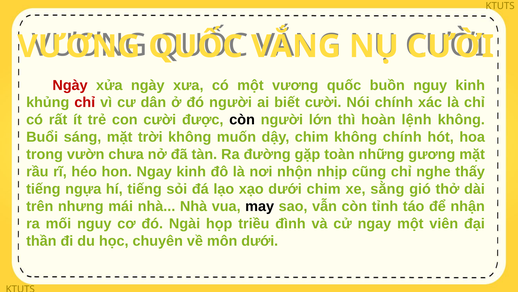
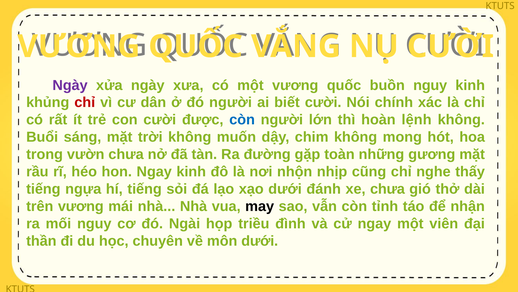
Ngày at (70, 85) colour: red -> purple
còn at (242, 120) colour: black -> blue
không chính: chính -> mong
dưới chim: chim -> đánh
xe sằng: sằng -> chưa
trên nhưng: nhưng -> vương
